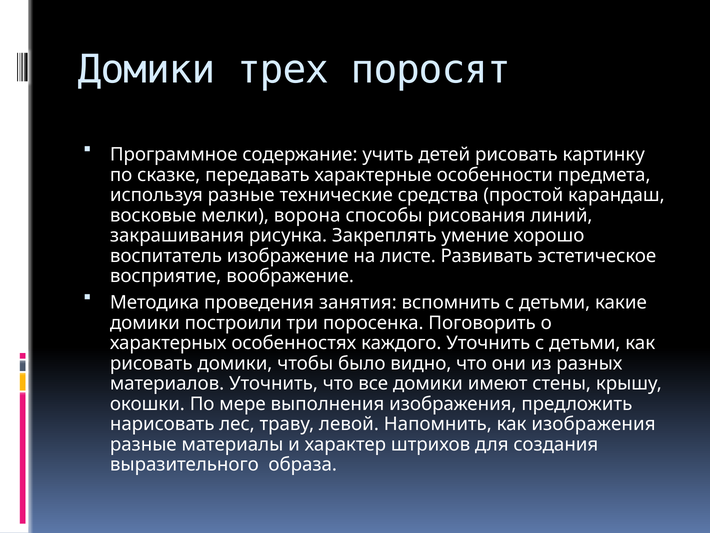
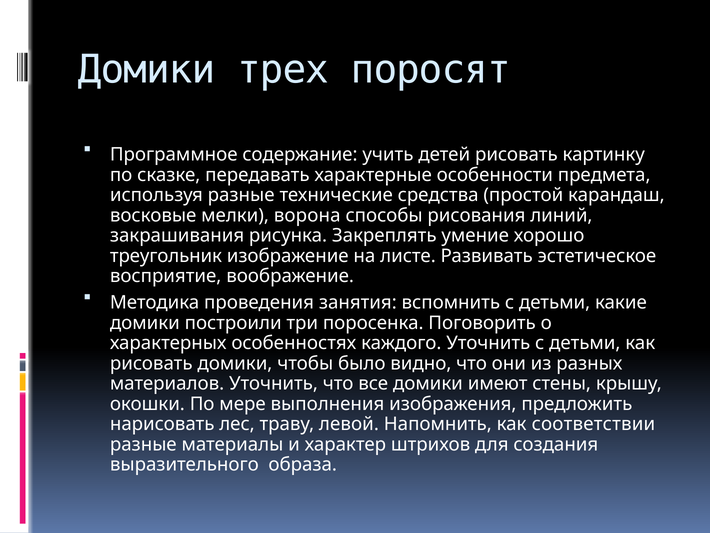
воспитатель: воспитатель -> треугольник
как изображения: изображения -> соответствии
